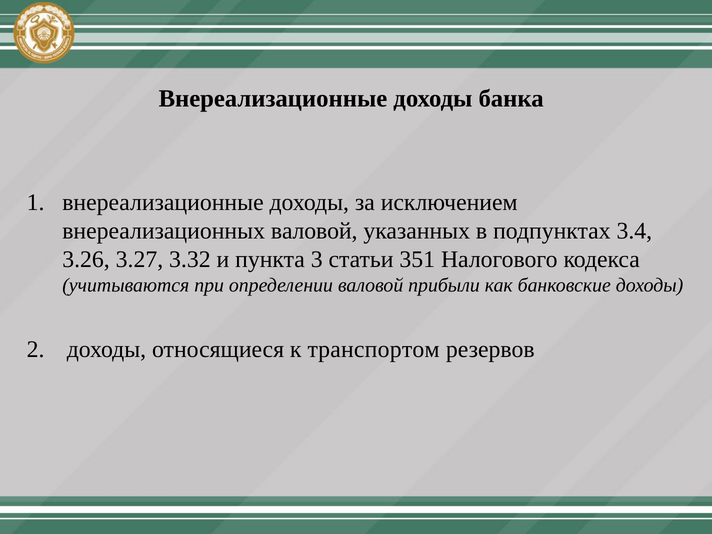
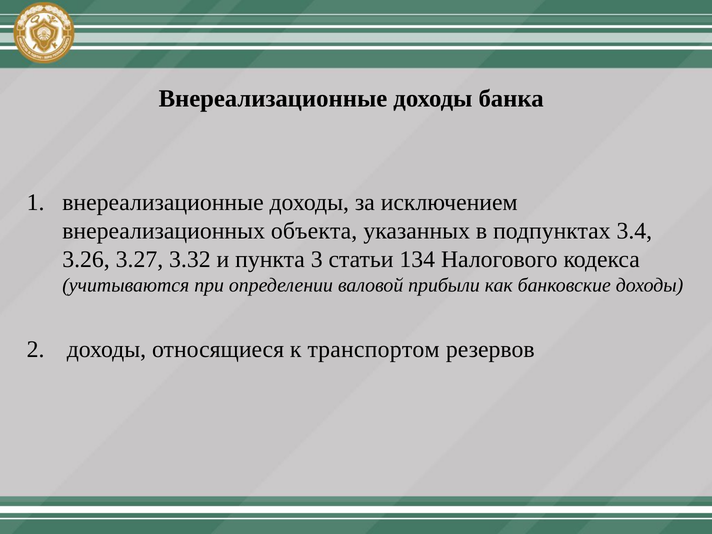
внереализационных валовой: валовой -> объекта
351: 351 -> 134
